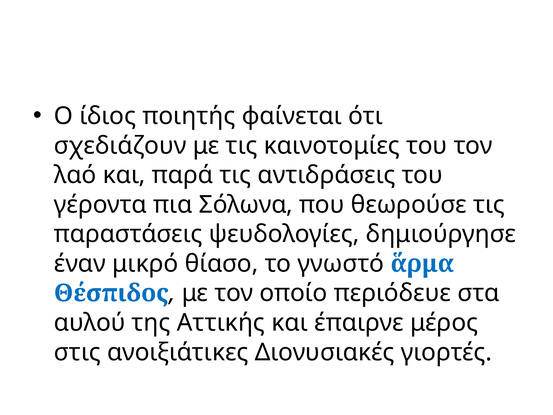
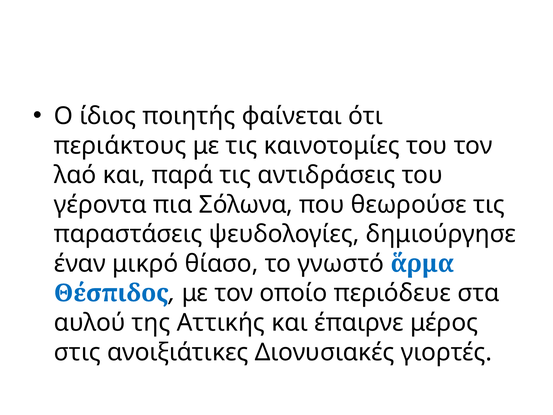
σχεδιάζουν: σχεδιάζουν -> περιάκτους
